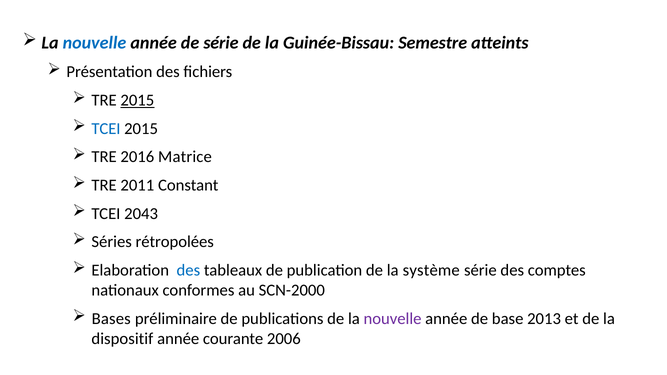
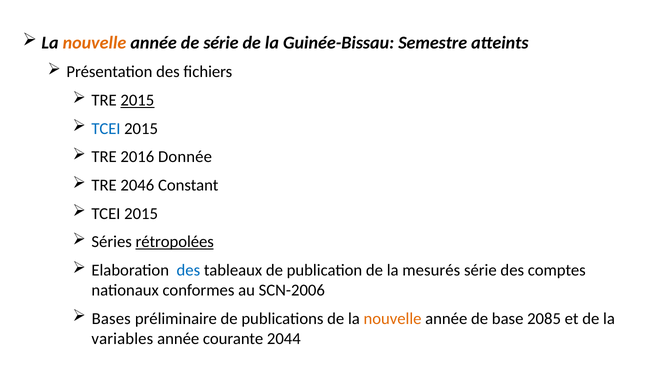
nouvelle at (94, 43) colour: blue -> orange
Matrice: Matrice -> Donnée
2011: 2011 -> 2046
2043 at (141, 214): 2043 -> 2015
rétropolées underline: none -> present
système: système -> mesurés
SCN-2000: SCN-2000 -> SCN-2006
nouvelle at (393, 319) colour: purple -> orange
2013: 2013 -> 2085
dispositif: dispositif -> variables
2006: 2006 -> 2044
